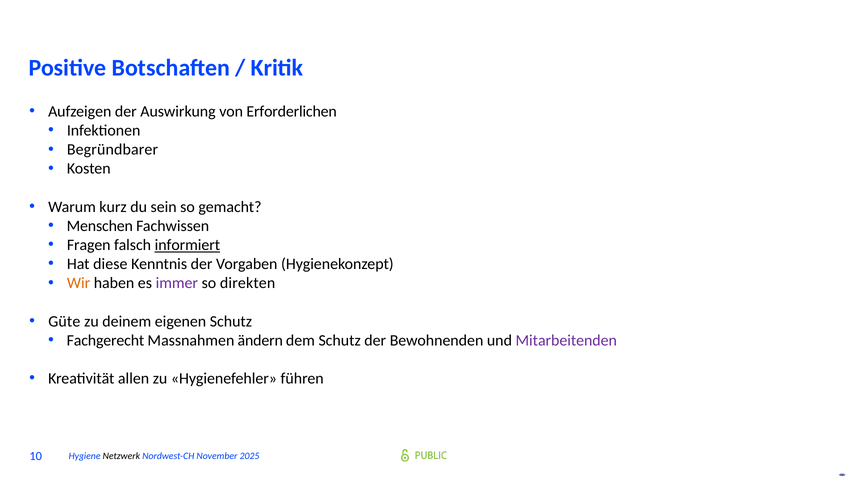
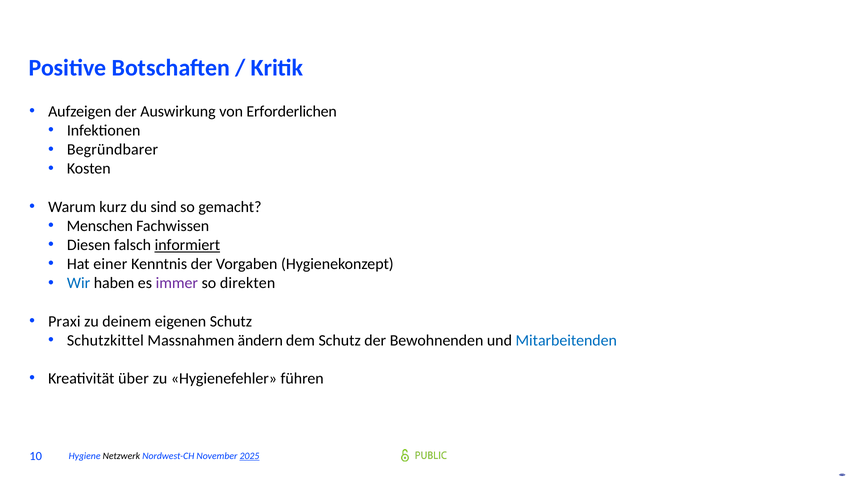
sein: sein -> sind
Fragen: Fragen -> Diesen
diese: diese -> einer
Wir colour: orange -> blue
Güte: Güte -> Praxi
Fachgerecht: Fachgerecht -> Schutzkittel
Mitarbeitenden colour: purple -> blue
allen: allen -> über
2025 underline: none -> present
